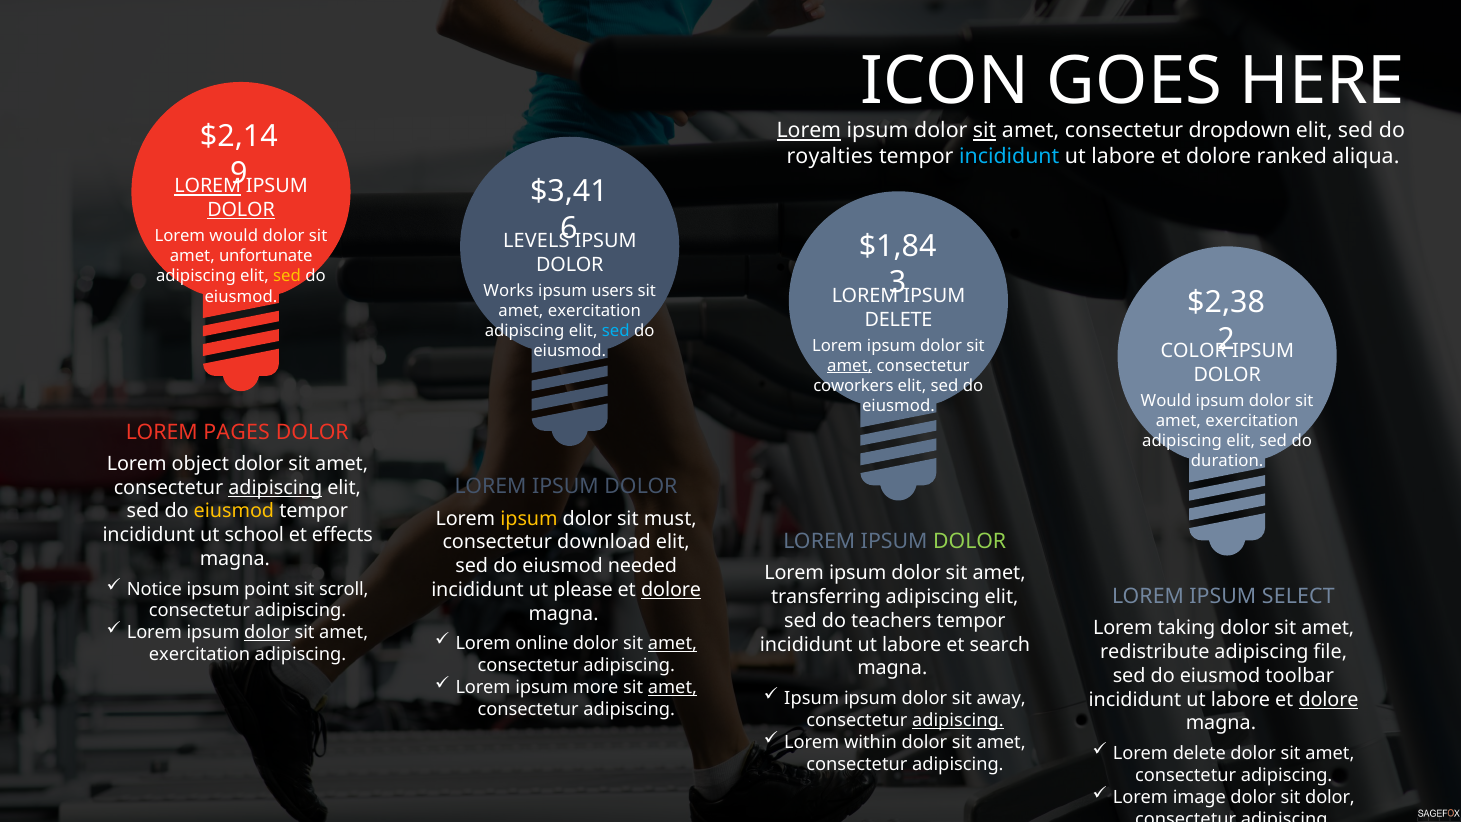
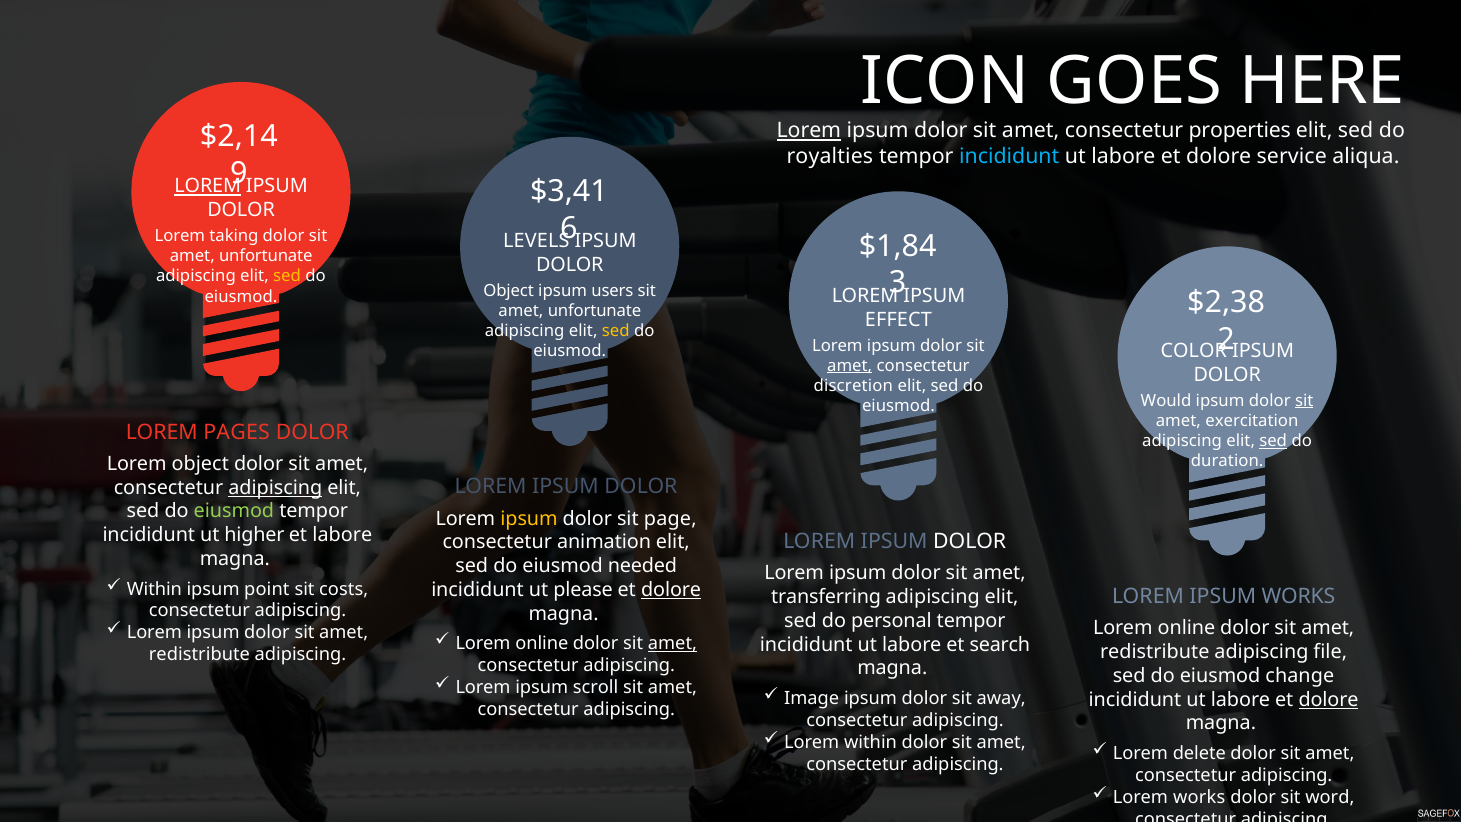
sit at (985, 131) underline: present -> none
dropdown: dropdown -> properties
ranked: ranked -> service
DOLOR at (241, 210) underline: present -> none
Lorem would: would -> taking
Works at (508, 291): Works -> Object
exercitation at (594, 311): exercitation -> unfortunate
DELETE at (899, 319): DELETE -> EFFECT
sed at (616, 331) colour: light blue -> yellow
coworkers: coworkers -> discretion
sit at (1304, 401) underline: none -> present
sed at (1273, 441) underline: none -> present
eiusmod at (234, 511) colour: yellow -> light green
must: must -> page
school: school -> higher
et effects: effects -> labore
DOLOR at (970, 541) colour: light green -> white
download: download -> animation
Notice at (154, 589): Notice -> Within
scroll: scroll -> costs
IPSUM SELECT: SELECT -> WORKS
teachers: teachers -> personal
taking at (1187, 628): taking -> online
dolor at (267, 633) underline: present -> none
exercitation at (199, 655): exercitation -> redistribute
toolbar: toolbar -> change
more: more -> scroll
amet at (672, 687) underline: present -> none
Ipsum at (812, 698): Ipsum -> Image
adipiscing at (958, 720) underline: present -> none
Lorem image: image -> works
sit dolor: dolor -> word
